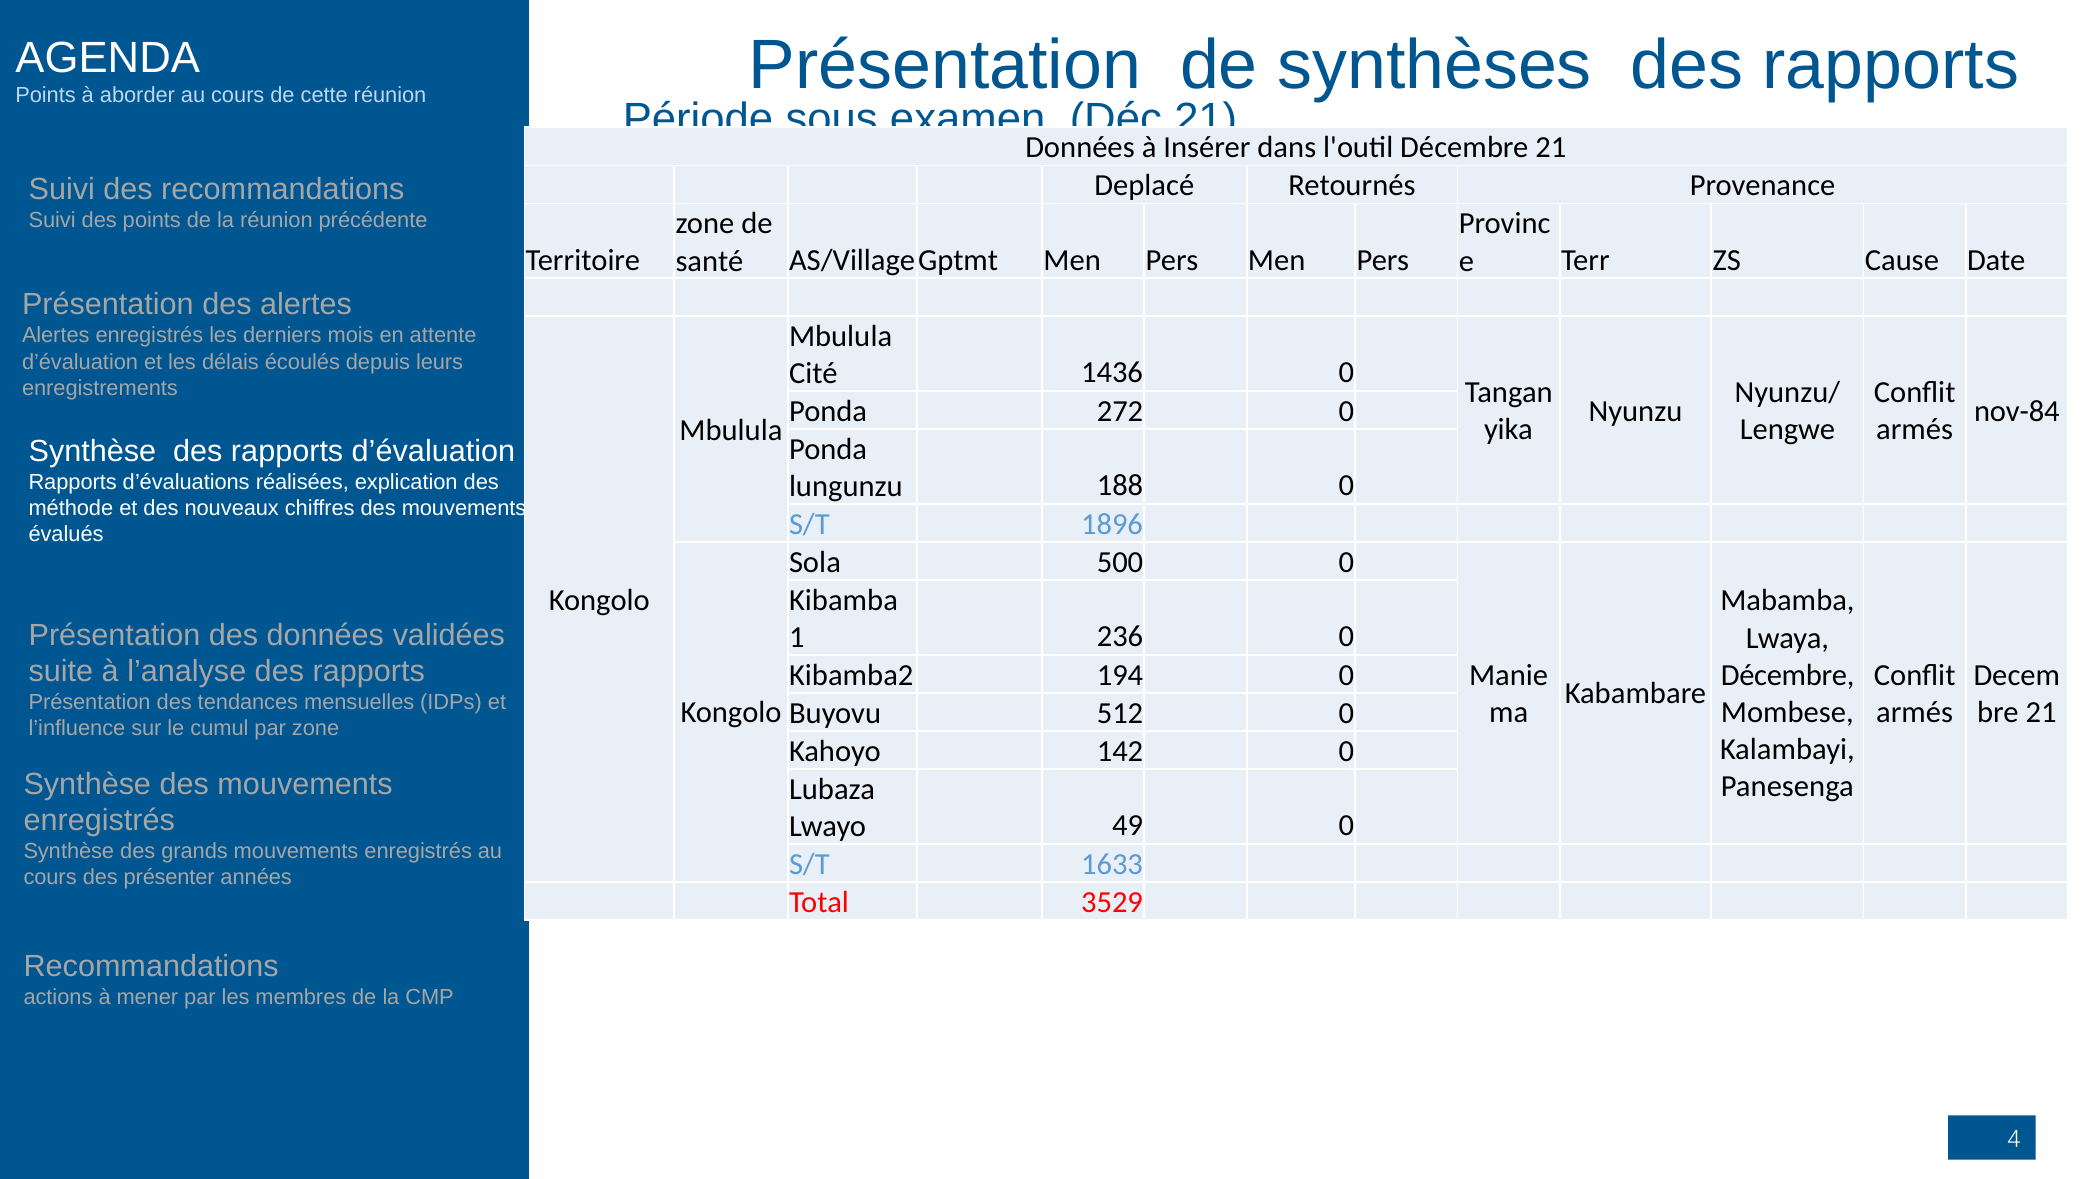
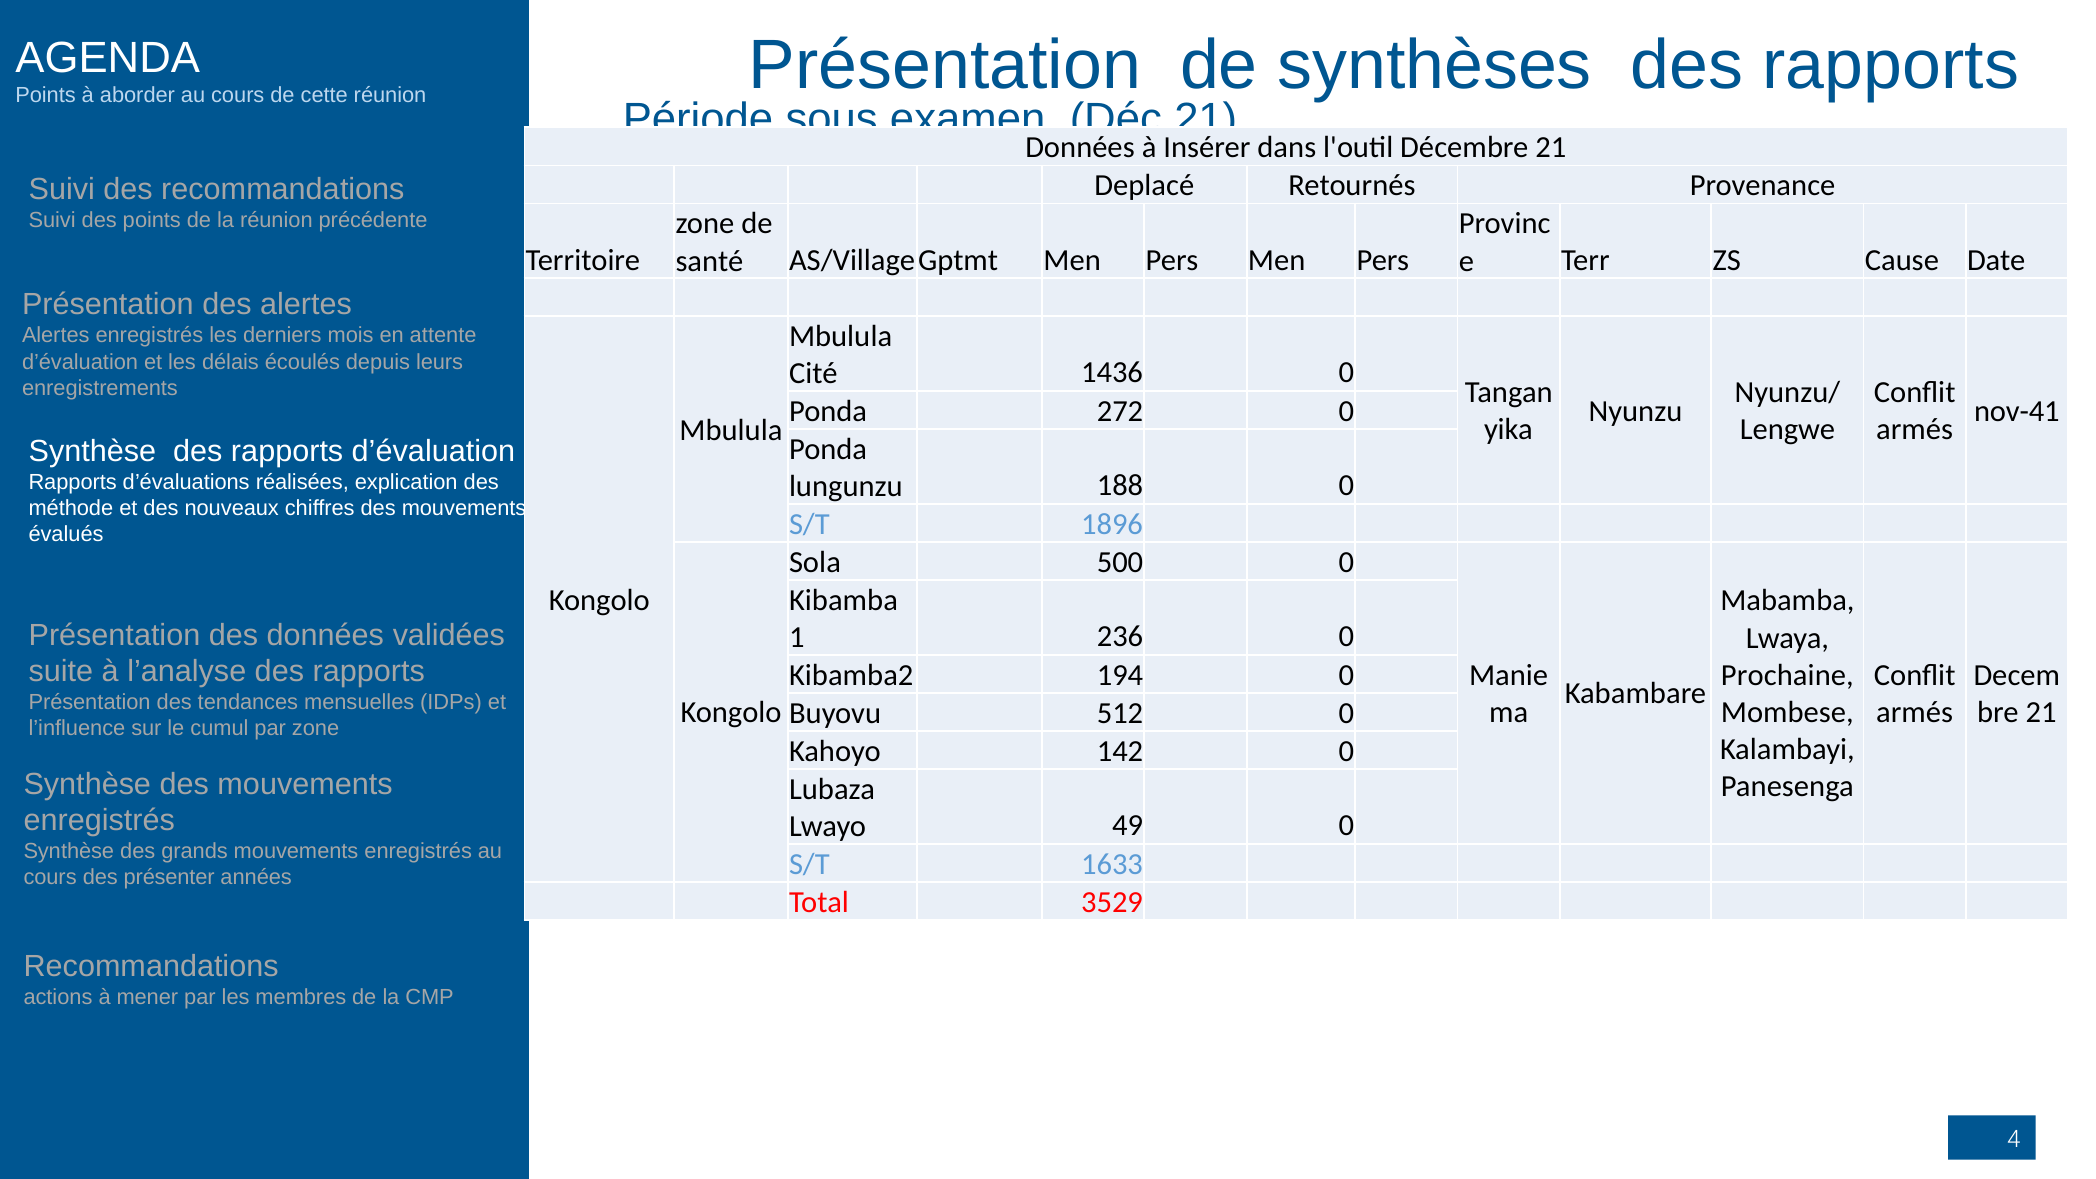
nov-84: nov-84 -> nov-41
Décembre at (1788, 675): Décembre -> Prochaine
